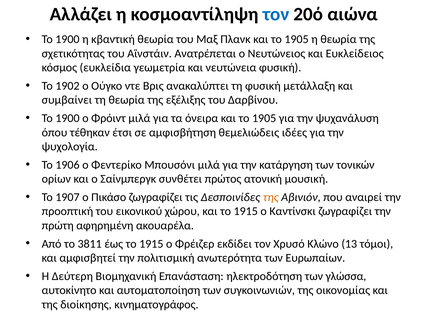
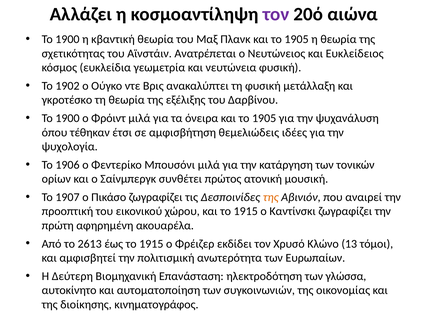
τον at (276, 14) colour: blue -> purple
συμβαίνει: συμβαίνει -> γκροτέσκο
3811: 3811 -> 2613
